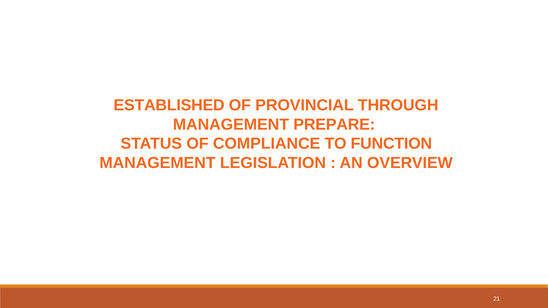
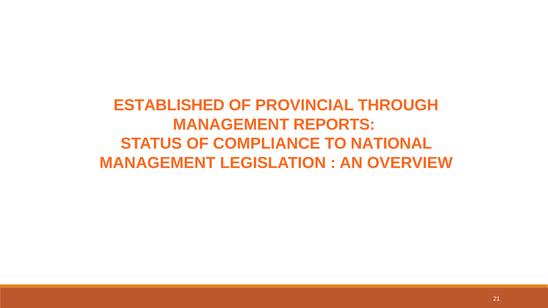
PREPARE: PREPARE -> REPORTS
FUNCTION: FUNCTION -> NATIONAL
